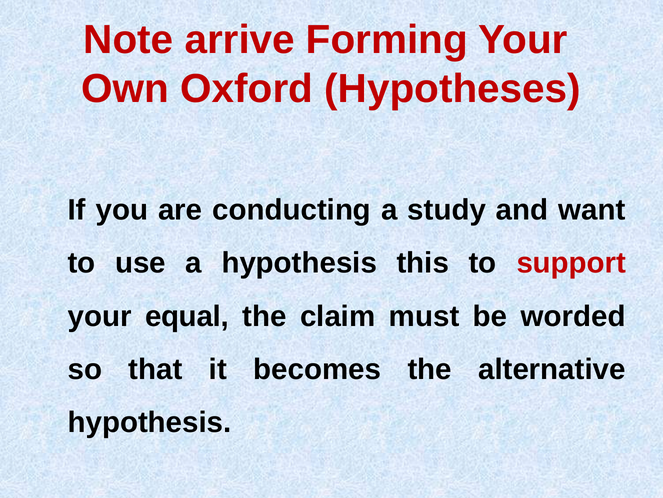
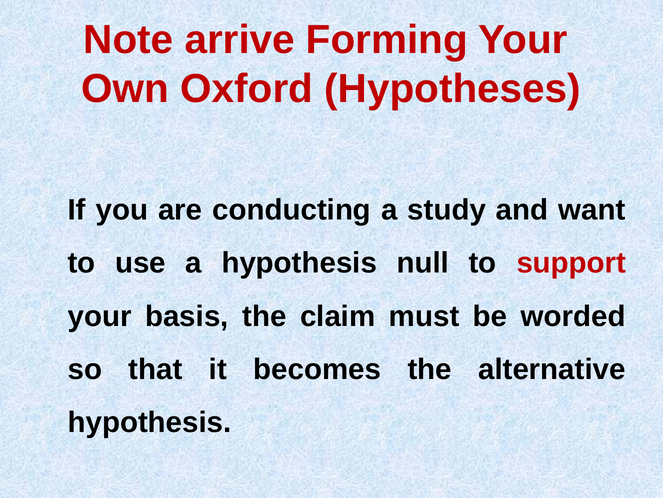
this: this -> null
equal: equal -> basis
